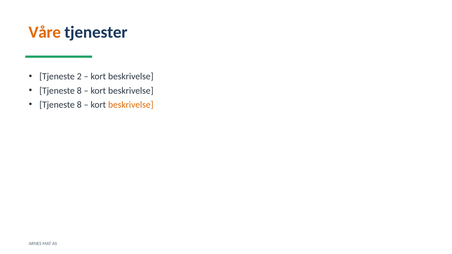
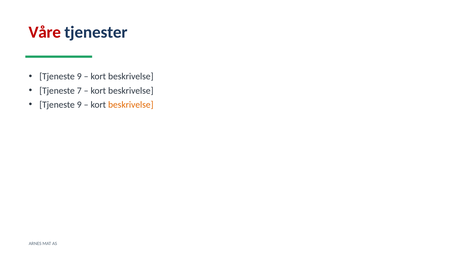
Våre colour: orange -> red
2 at (79, 77): 2 -> 9
8 at (79, 91): 8 -> 7
8 at (79, 105): 8 -> 9
